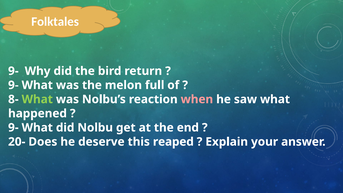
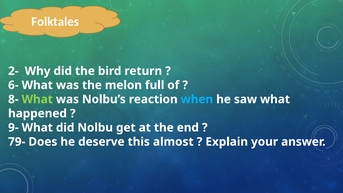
9- at (13, 71): 9- -> 2-
9- at (13, 85): 9- -> 6-
when colour: pink -> light blue
20-: 20- -> 79-
reaped: reaped -> almost
